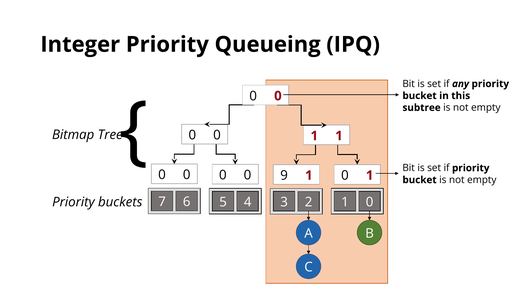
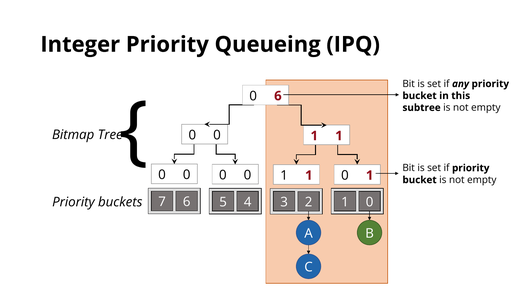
0 at (278, 96): 0 -> 6
9 at (284, 175): 9 -> 1
